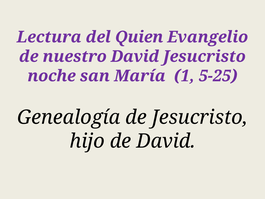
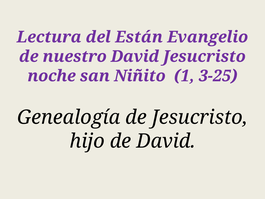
Quien: Quien -> Están
María: María -> Niñito
5-25: 5-25 -> 3-25
